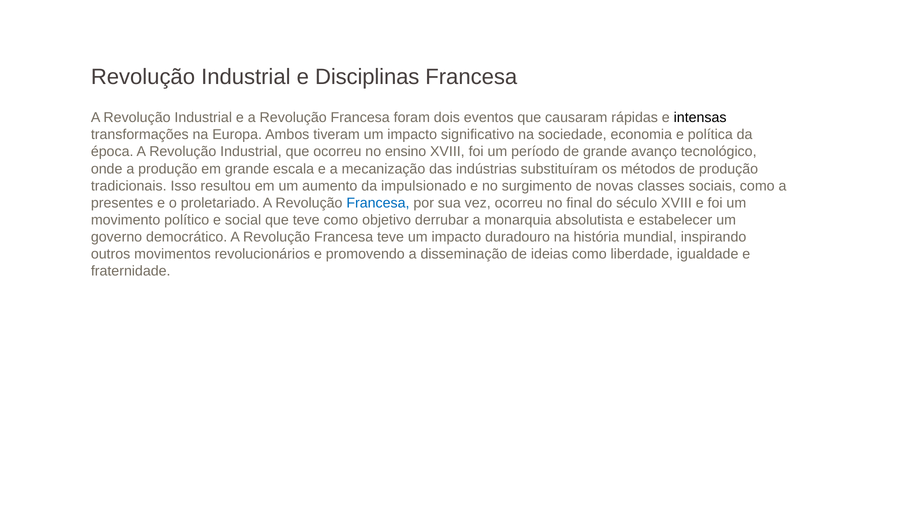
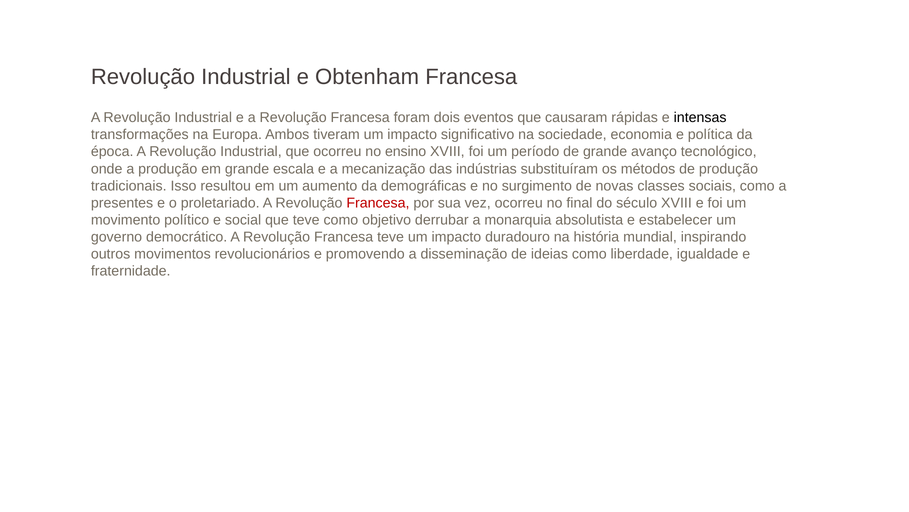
Disciplinas: Disciplinas -> Obtenham
impulsionado: impulsionado -> demográficas
Francesa at (378, 203) colour: blue -> red
